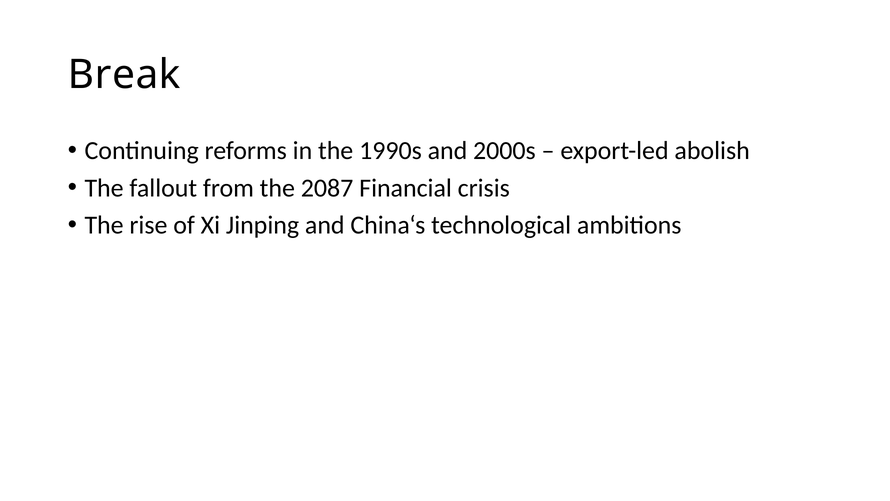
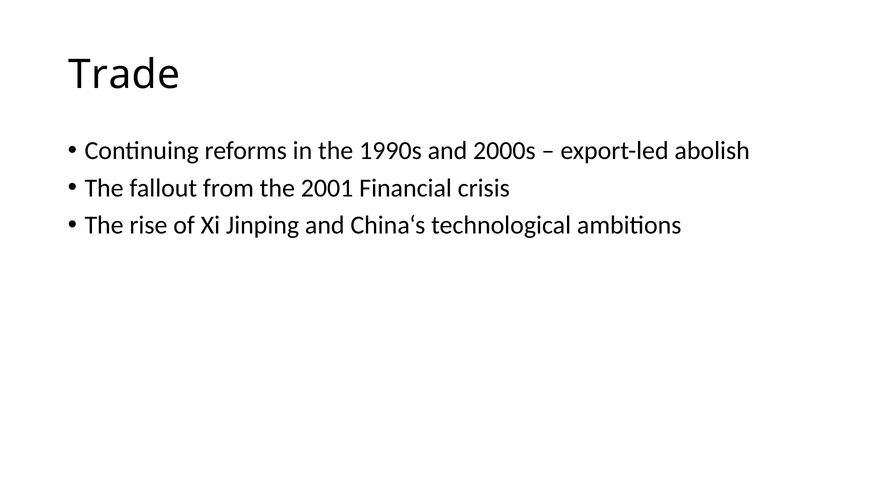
Break: Break -> Trade
2087: 2087 -> 2001
